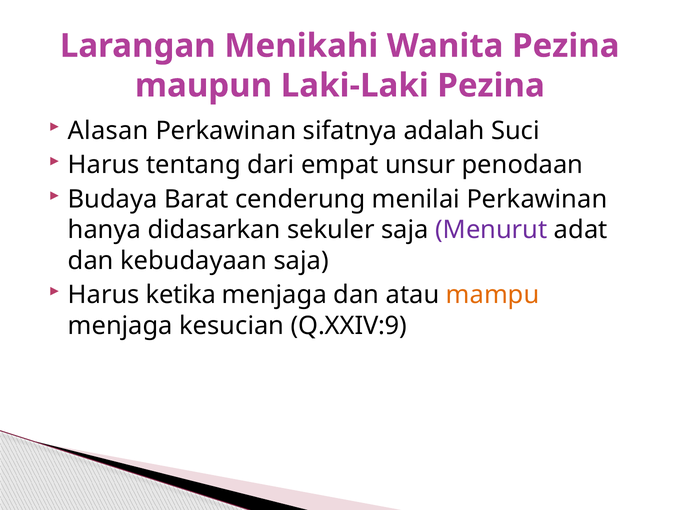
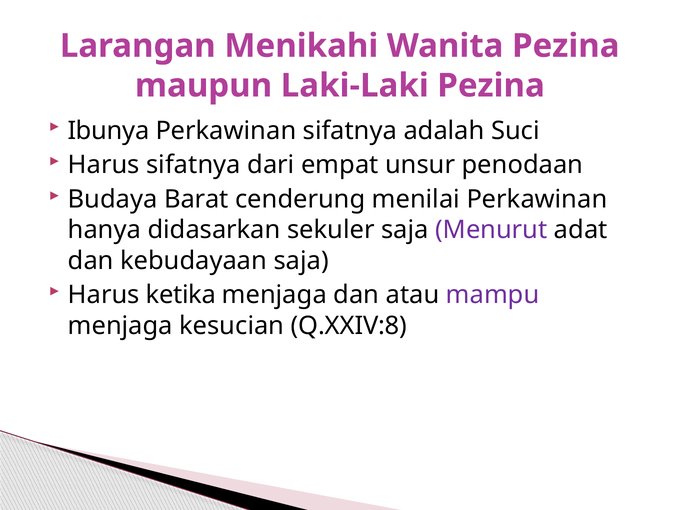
Alasan: Alasan -> Ibunya
Harus tentang: tentang -> sifatnya
mampu colour: orange -> purple
Q.XXIV:9: Q.XXIV:9 -> Q.XXIV:8
